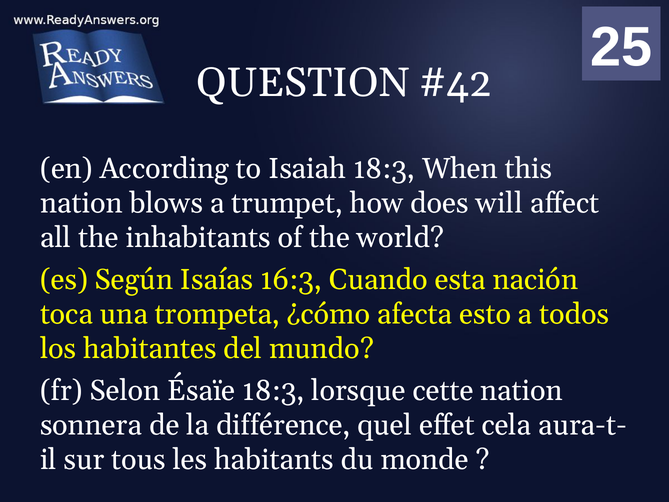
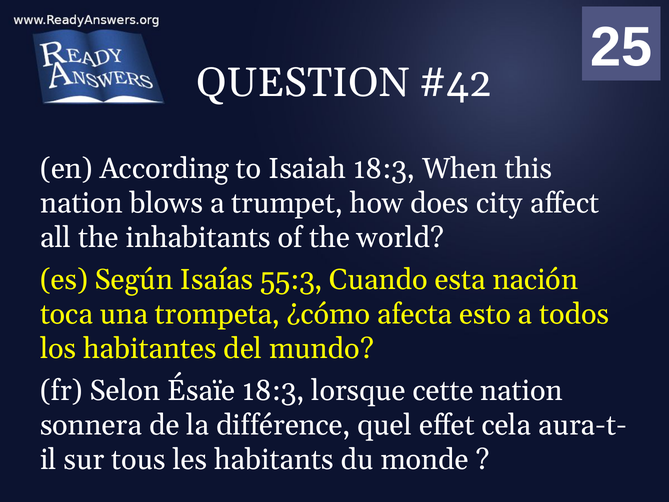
will: will -> city
16:3: 16:3 -> 55:3
